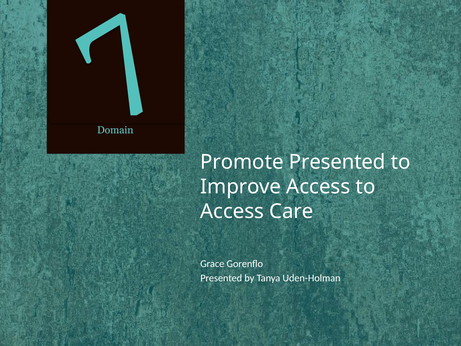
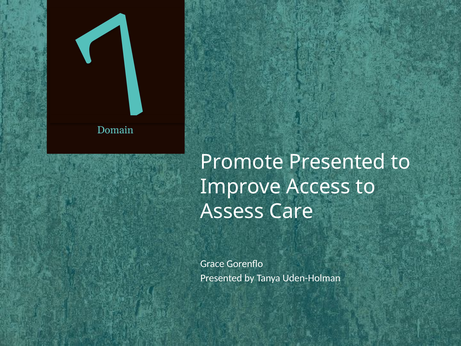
Access at (232, 211): Access -> Assess
